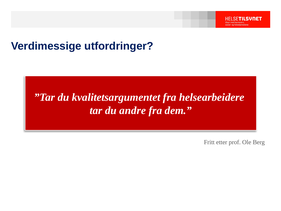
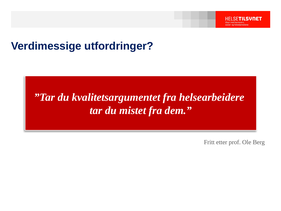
andre: andre -> mistet
